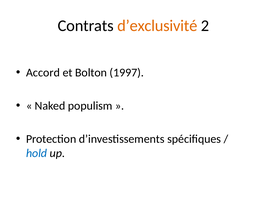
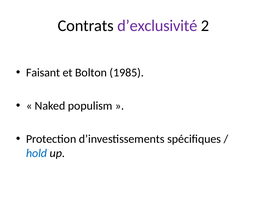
d’exclusivité colour: orange -> purple
Accord: Accord -> Faisant
1997: 1997 -> 1985
